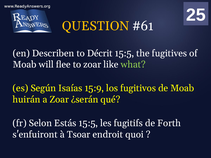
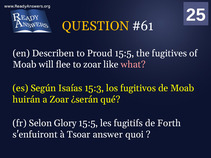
Décrit: Décrit -> Proud
what colour: light green -> pink
15:9: 15:9 -> 15:3
Estás: Estás -> Glory
endroit: endroit -> answer
